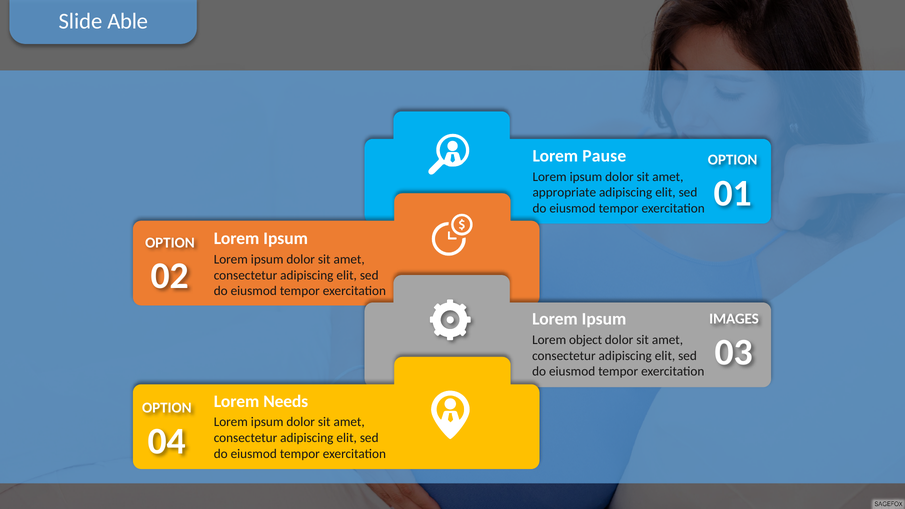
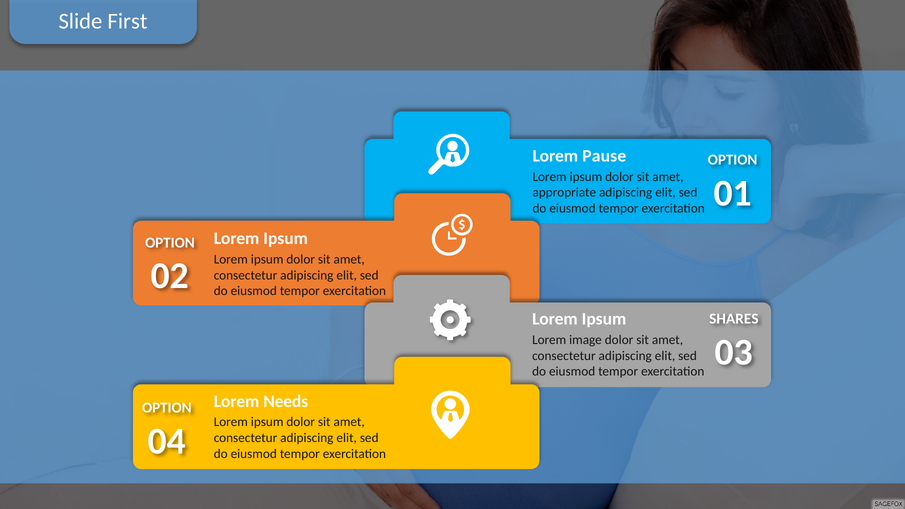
Able: Able -> First
IMAGES: IMAGES -> SHARES
object: object -> image
